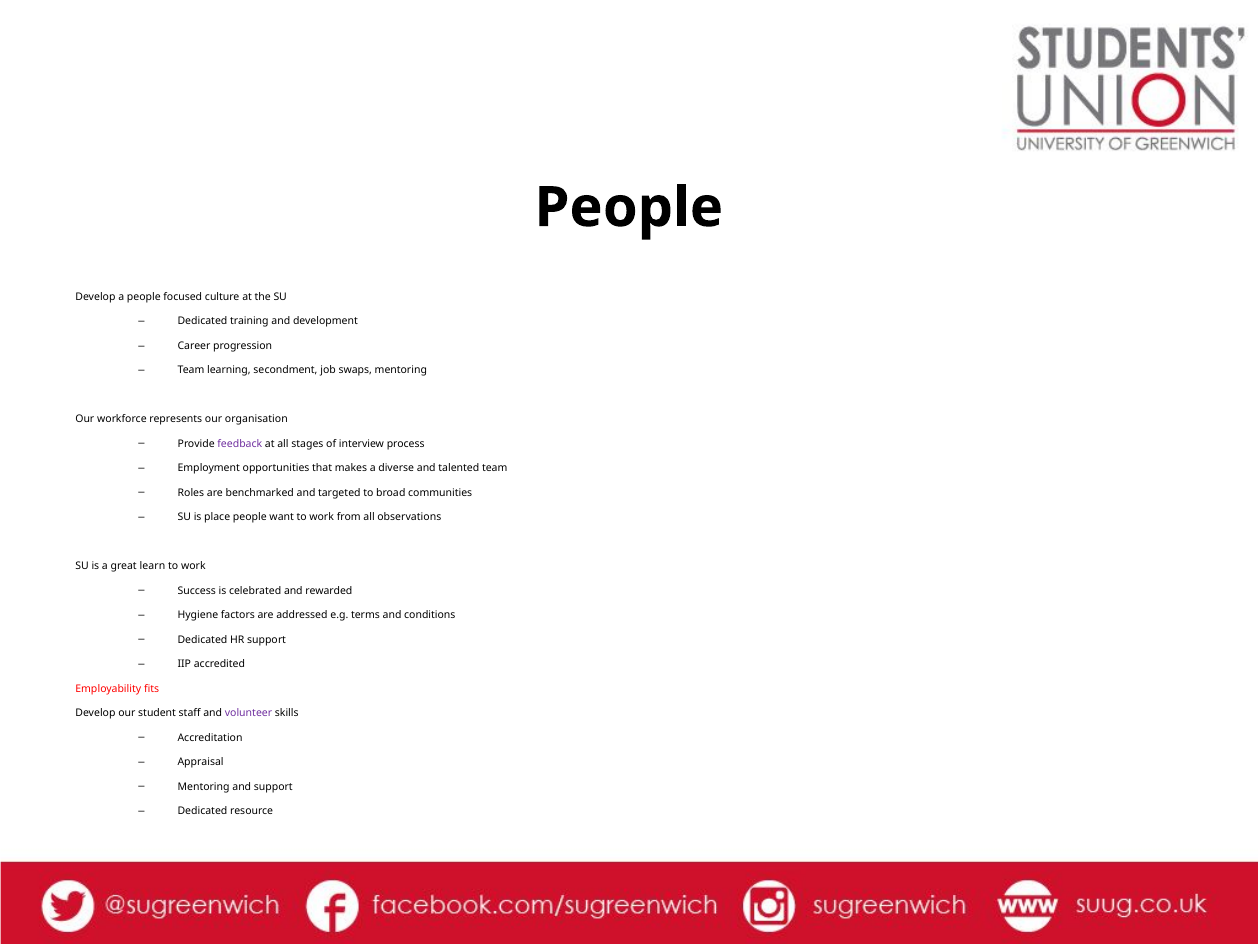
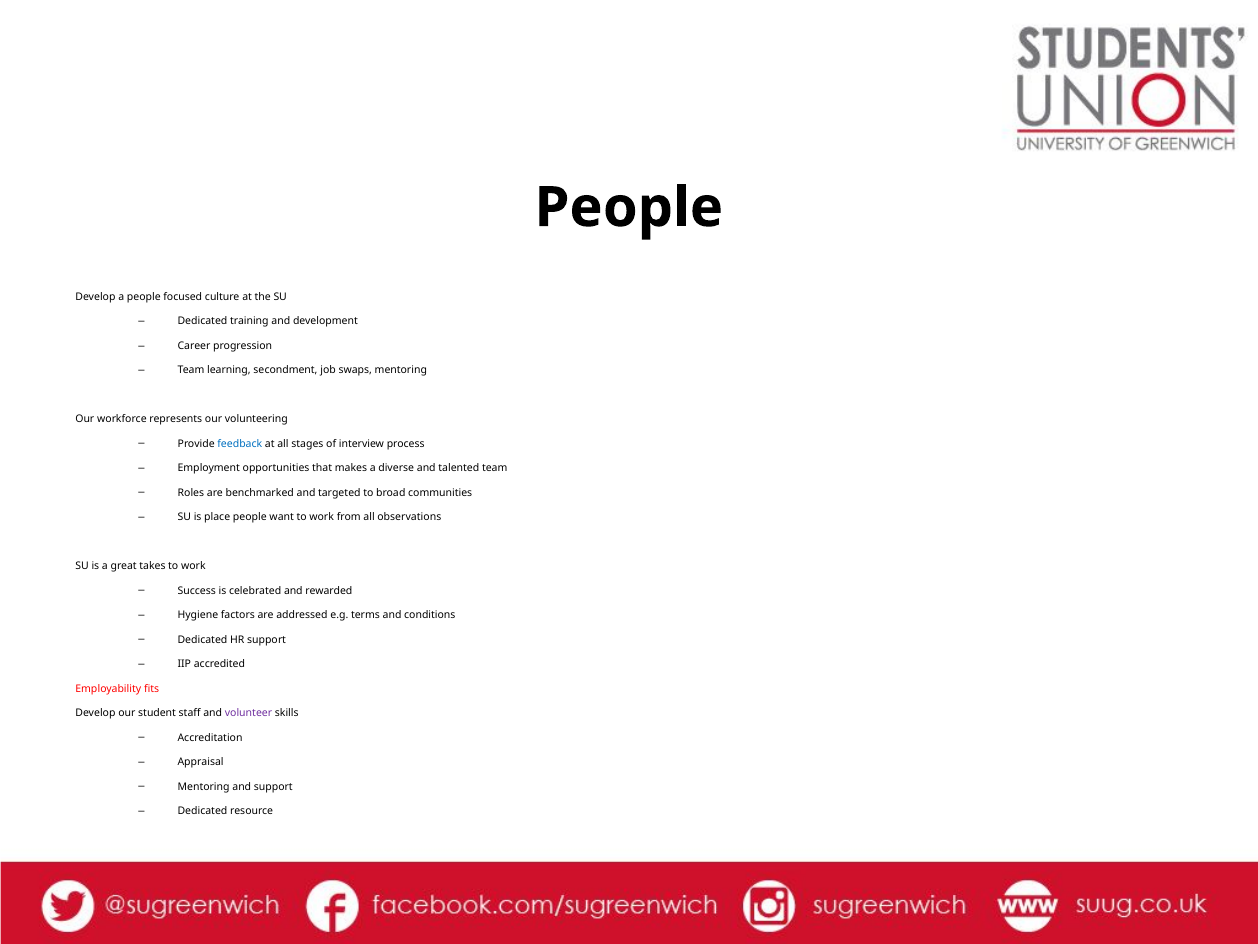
organisation: organisation -> volunteering
feedback colour: purple -> blue
learn: learn -> takes
